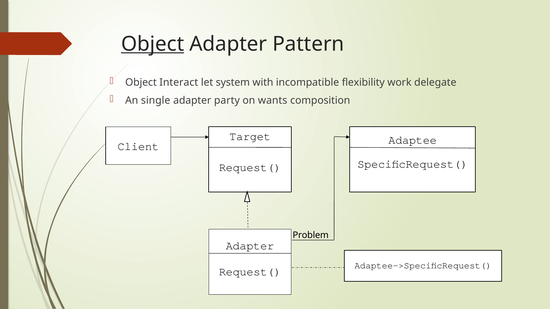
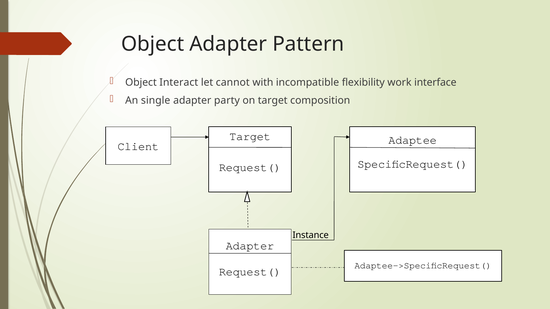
Object at (153, 44) underline: present -> none
system: system -> cannot
delegate: delegate -> interface
on wants: wants -> target
Problem: Problem -> Instance
